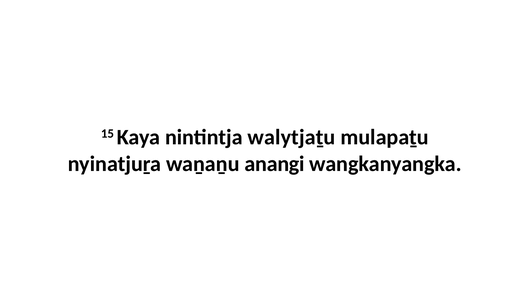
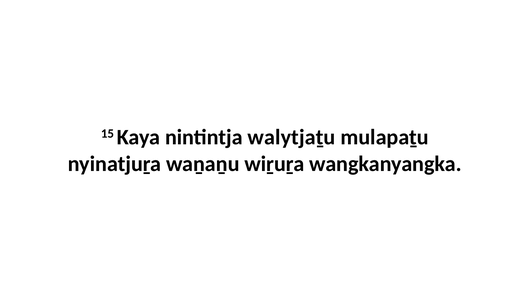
anangi: anangi -> wiṟuṟa
